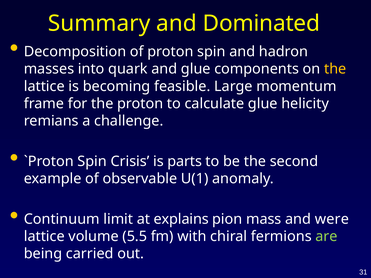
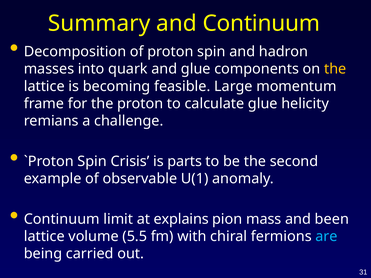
and Dominated: Dominated -> Continuum
were: were -> been
are colour: light green -> light blue
